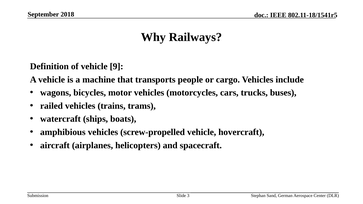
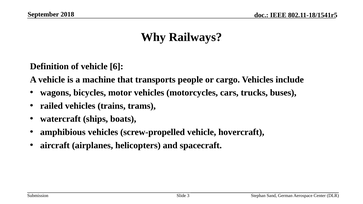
9: 9 -> 6
